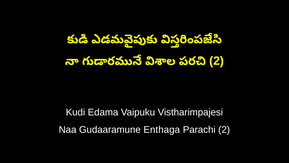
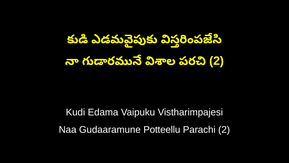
Enthaga: Enthaga -> Potteellu
